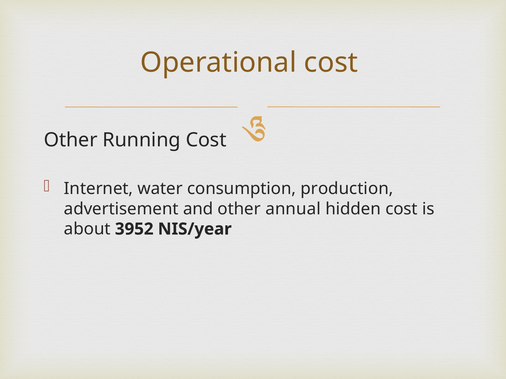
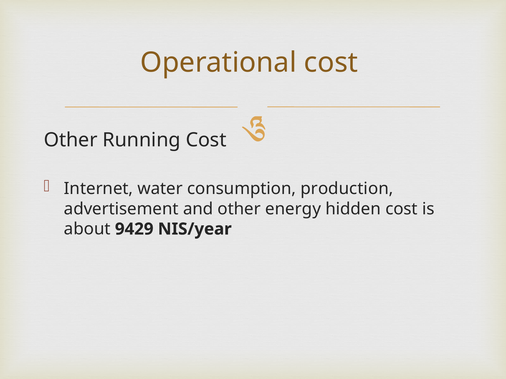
annual: annual -> energy
3952: 3952 -> 9429
